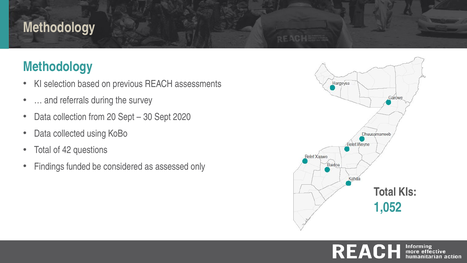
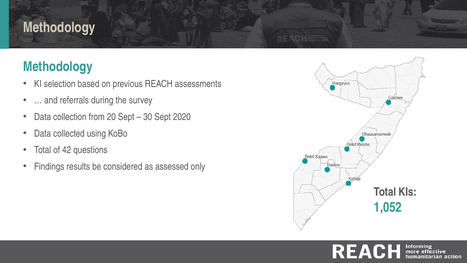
funded: funded -> results
